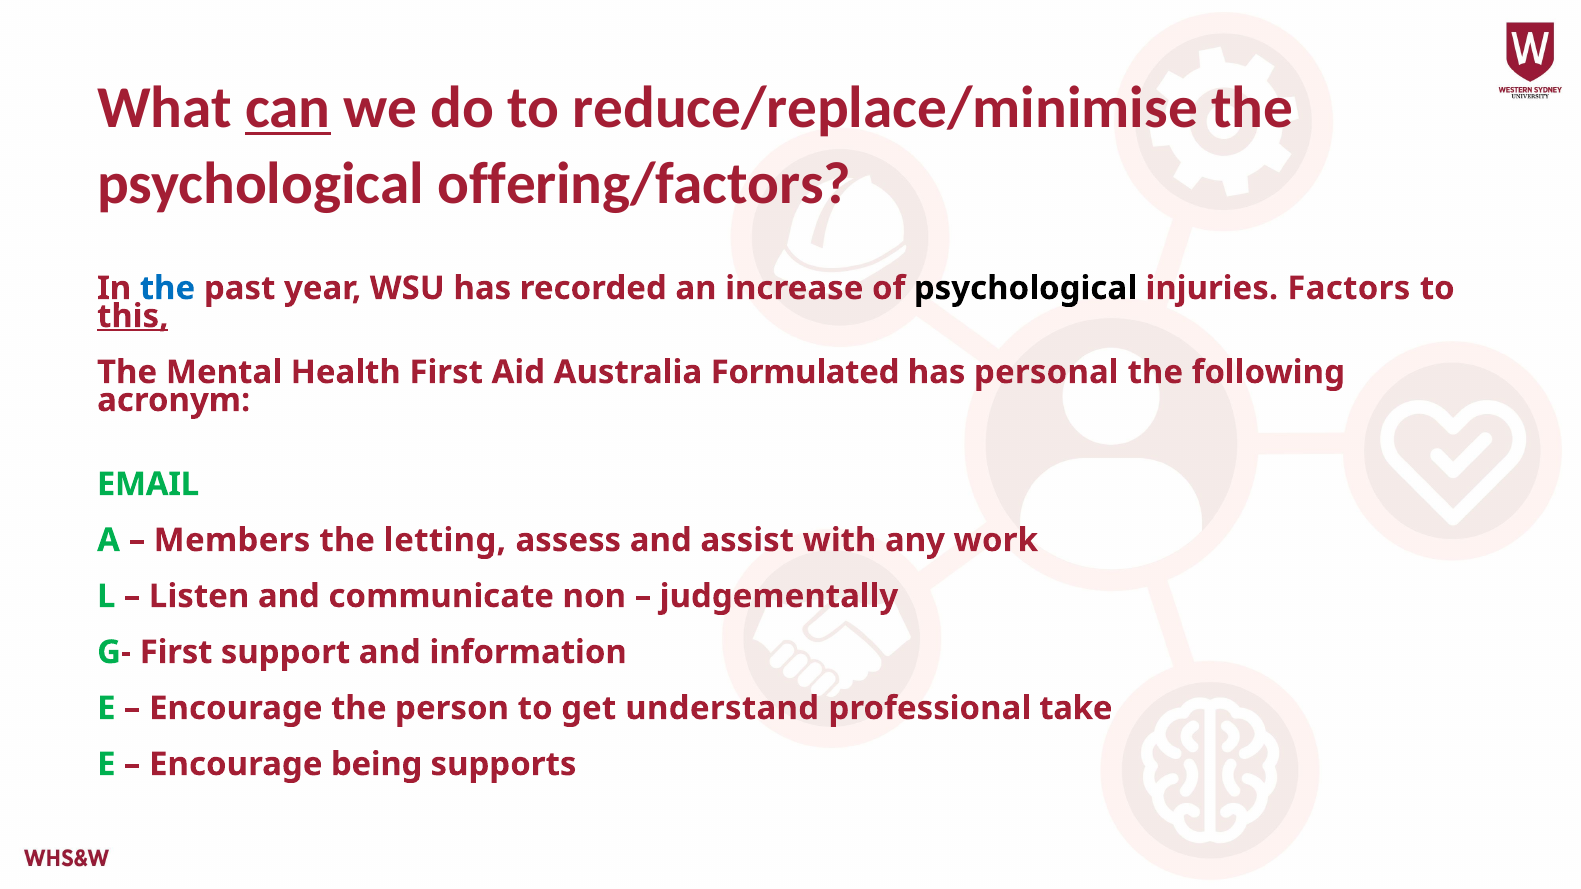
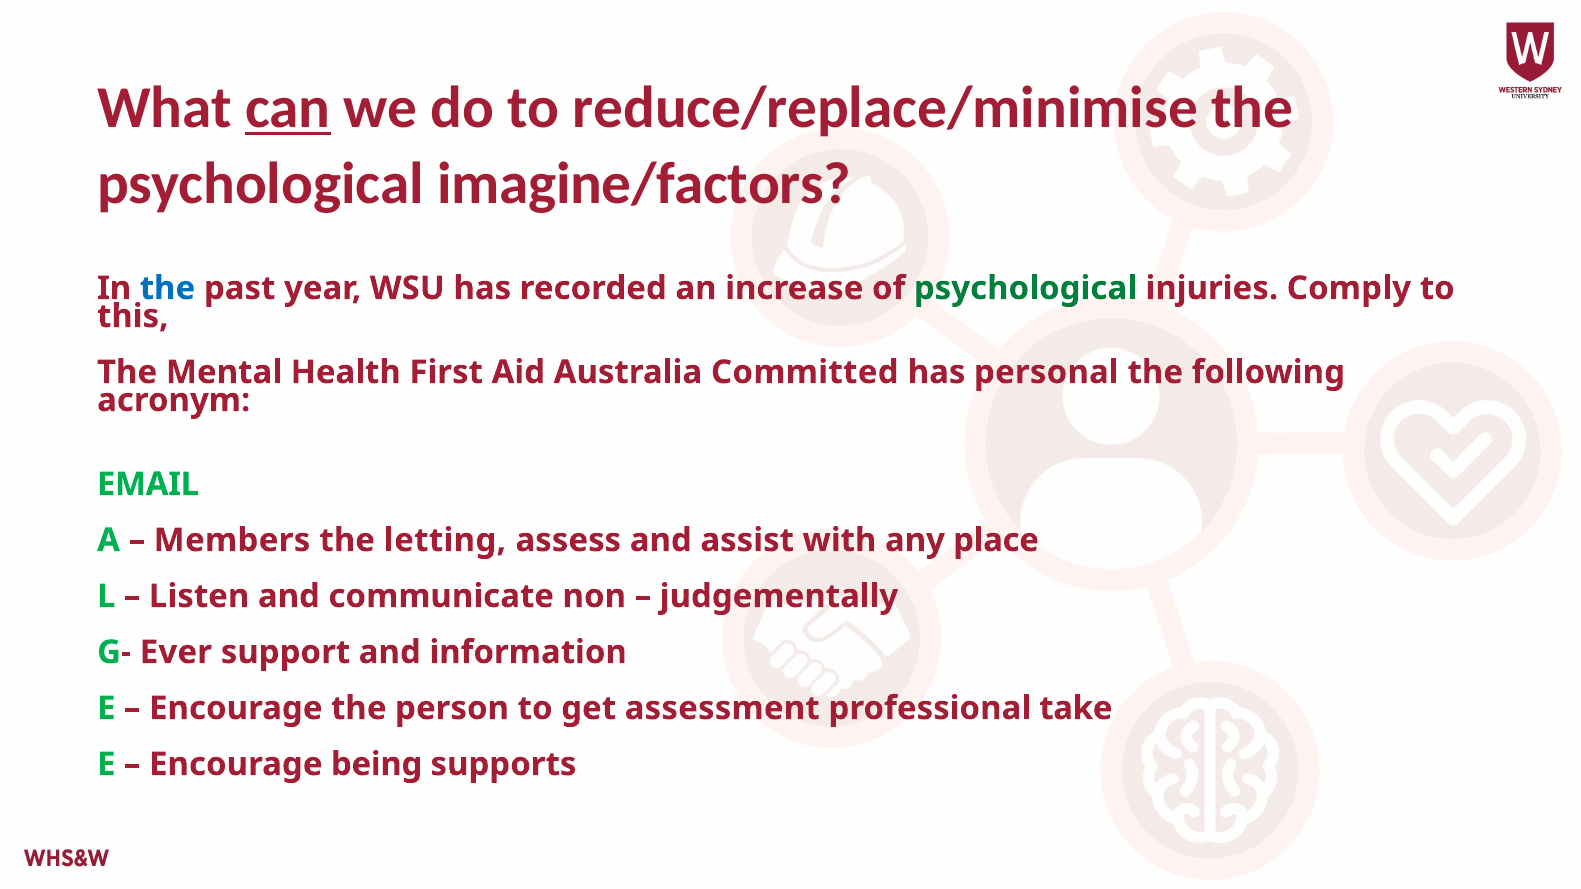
offering/factors: offering/factors -> imagine/factors
psychological at (1025, 288) colour: black -> green
Factors: Factors -> Comply
this underline: present -> none
Formulated: Formulated -> Committed
work: work -> place
G- First: First -> Ever
understand: understand -> assessment
